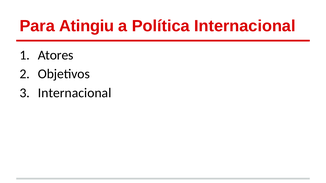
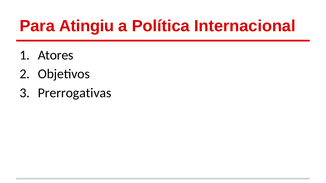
Internacional at (75, 93): Internacional -> Prerrogativas
